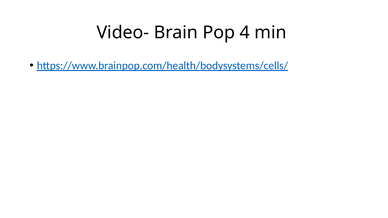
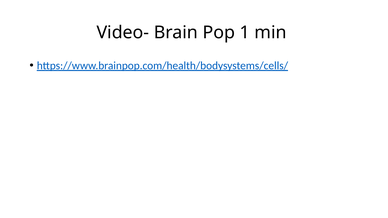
4: 4 -> 1
